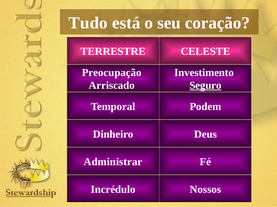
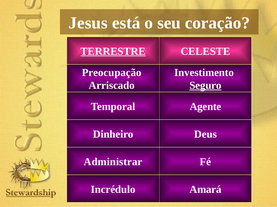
Tudo: Tudo -> Jesus
TERRESTRE underline: none -> present
Podem: Podem -> Agente
Nossos: Nossos -> Amará
